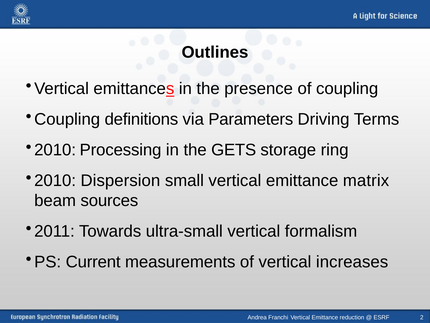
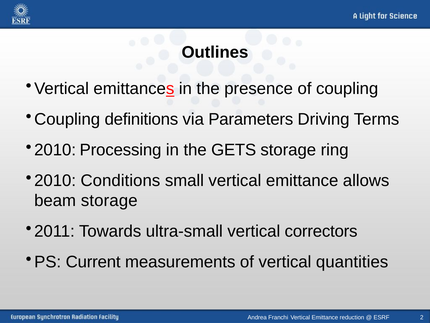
Dispersion: Dispersion -> Conditions
matrix: matrix -> allows
beam sources: sources -> storage
formalism: formalism -> correctors
increases: increases -> quantities
